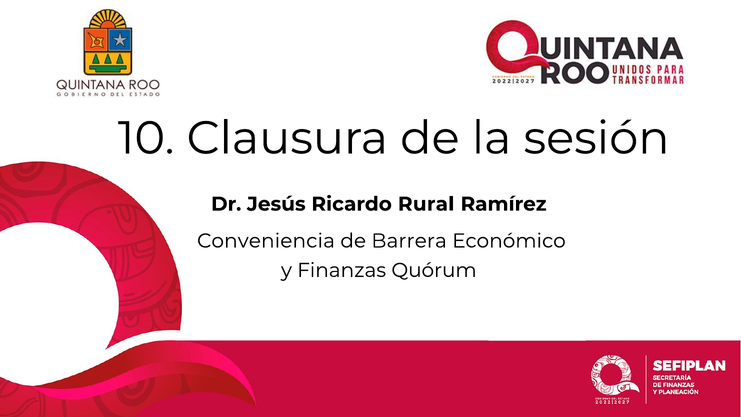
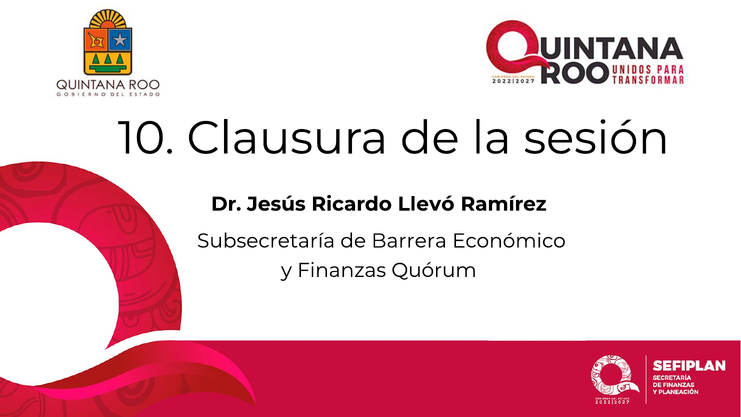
Rural: Rural -> Llevó
Conveniencia: Conveniencia -> Subsecretaría
